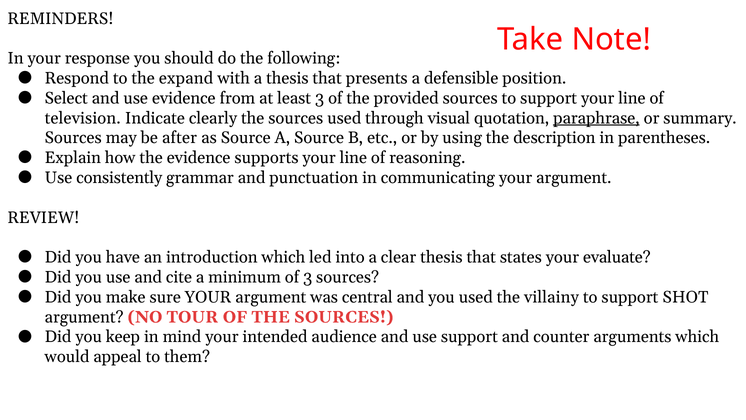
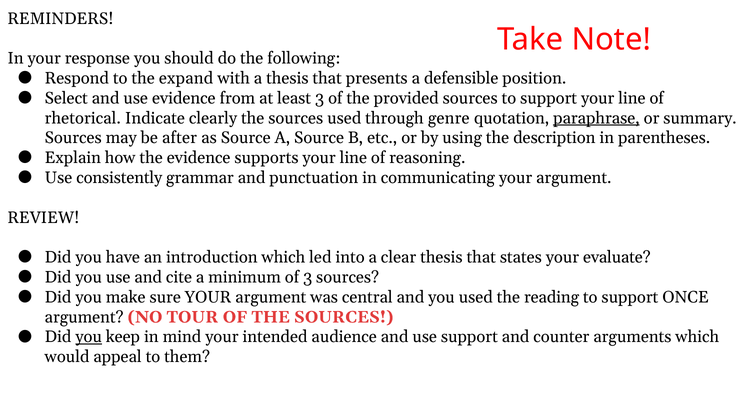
television: television -> rhetorical
visual: visual -> genre
villainy: villainy -> reading
SHOT: SHOT -> ONCE
you at (89, 337) underline: none -> present
